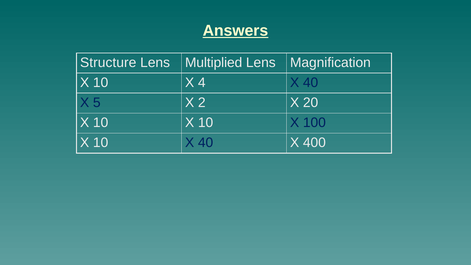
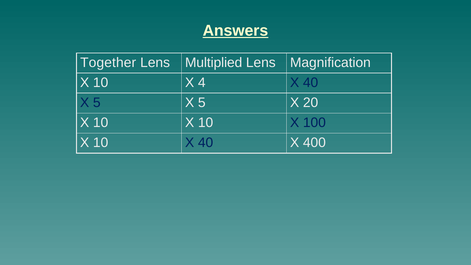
Structure: Structure -> Together
5 X 2: 2 -> 5
